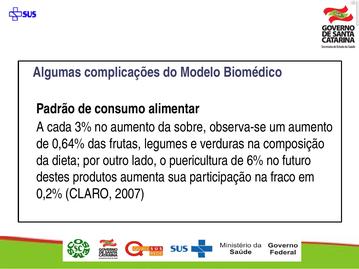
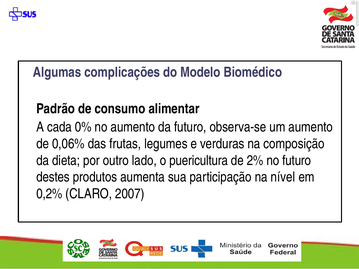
3%: 3% -> 0%
da sobre: sobre -> futuro
0,64%: 0,64% -> 0,06%
6%: 6% -> 2%
fraco: fraco -> nível
